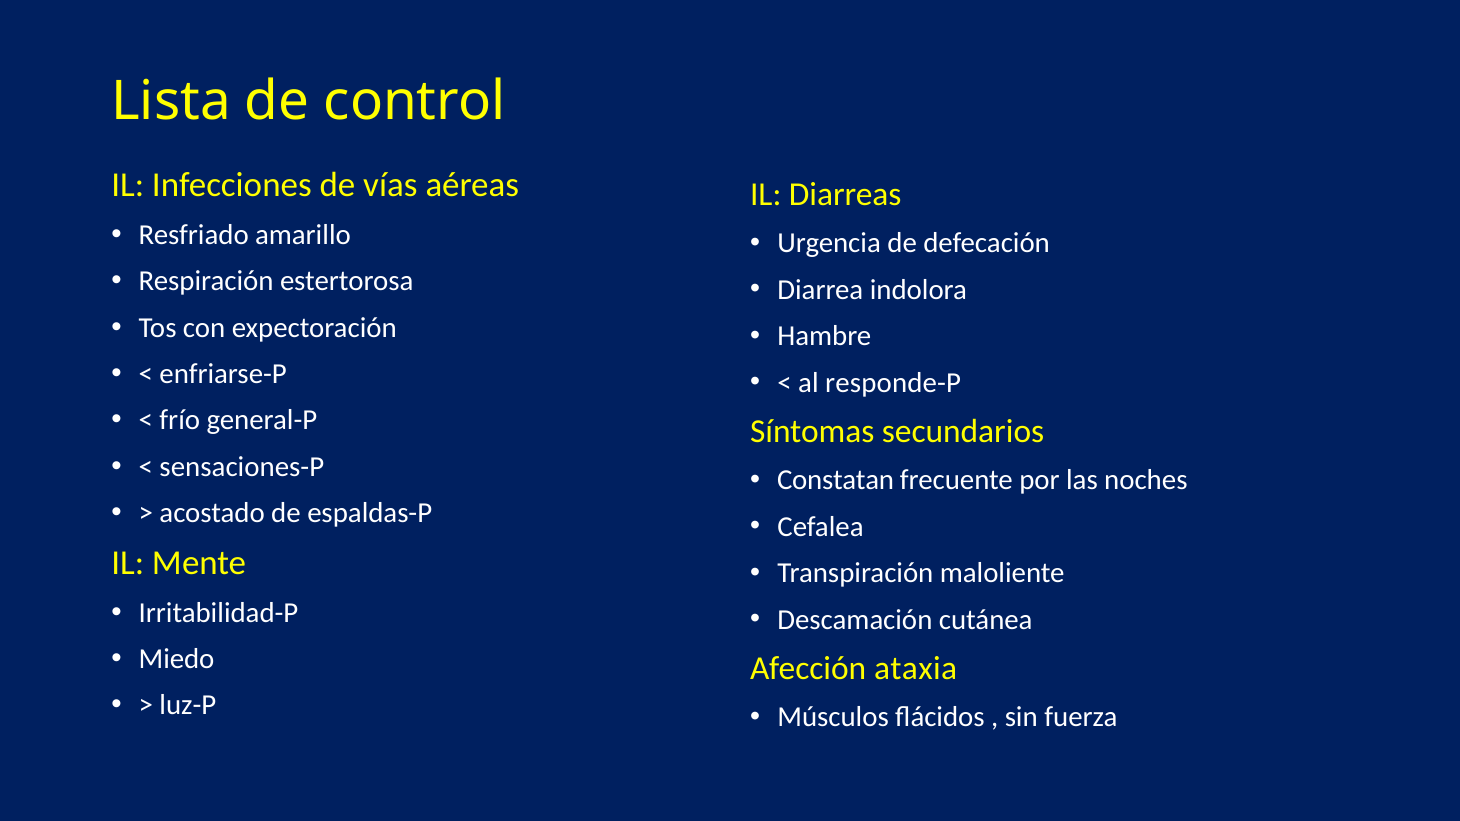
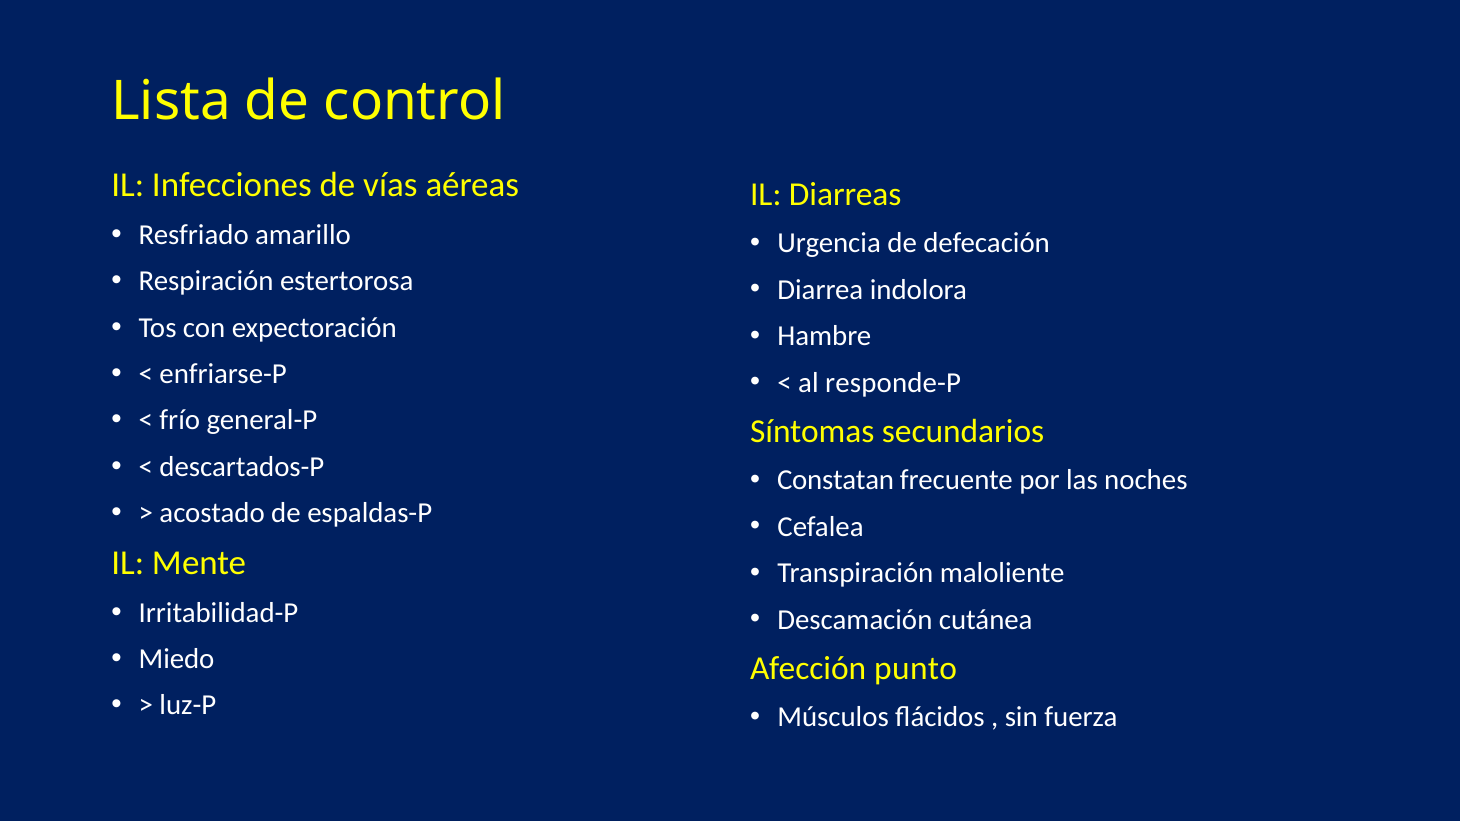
sensaciones-P: sensaciones-P -> descartados-P
ataxia: ataxia -> punto
